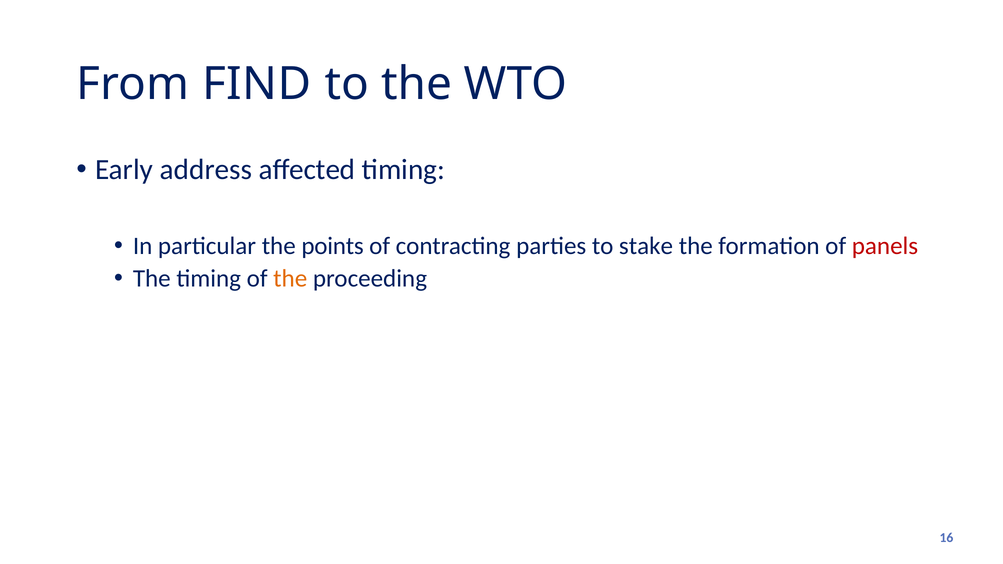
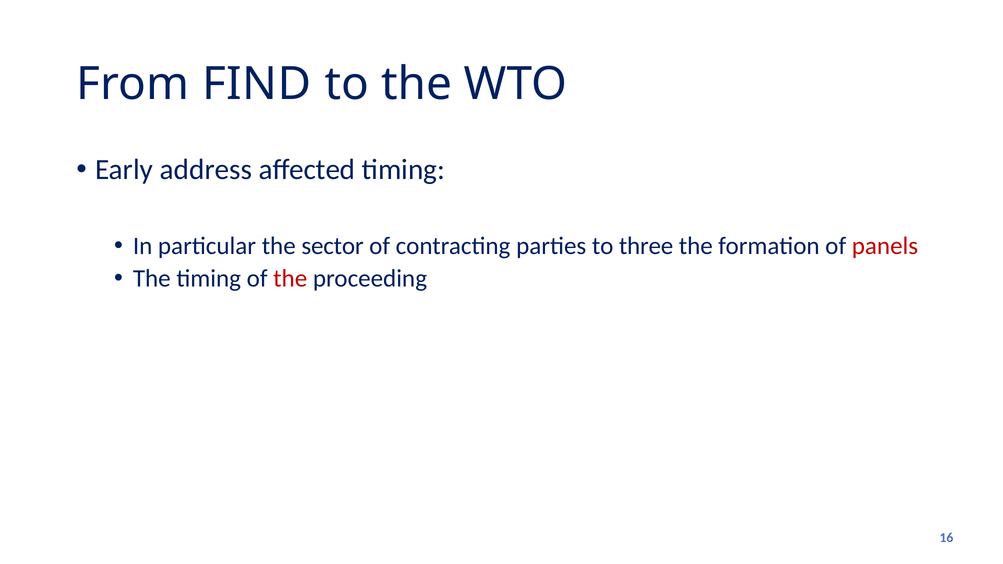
points: points -> sector
stake: stake -> three
the at (290, 278) colour: orange -> red
